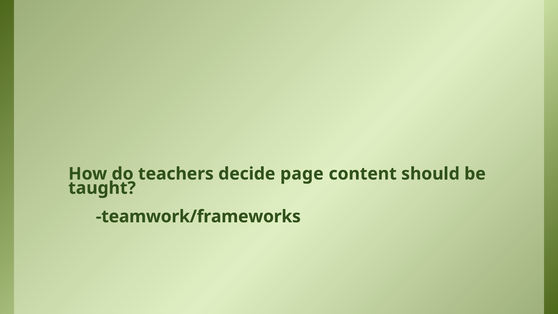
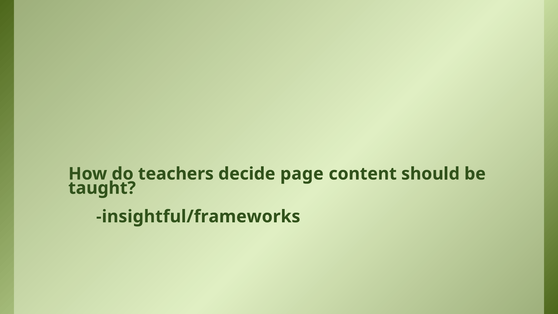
teamwork/frameworks: teamwork/frameworks -> insightful/frameworks
